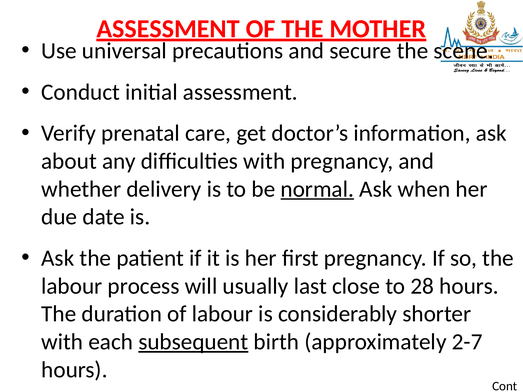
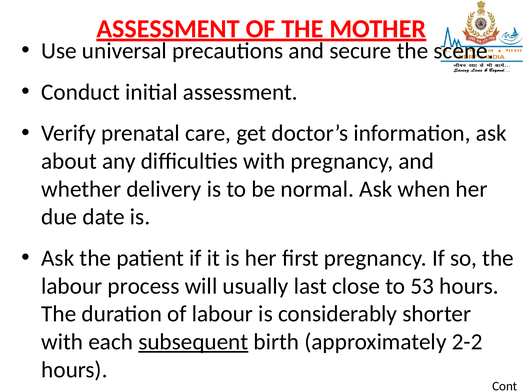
normal underline: present -> none
28: 28 -> 53
2-7: 2-7 -> 2-2
